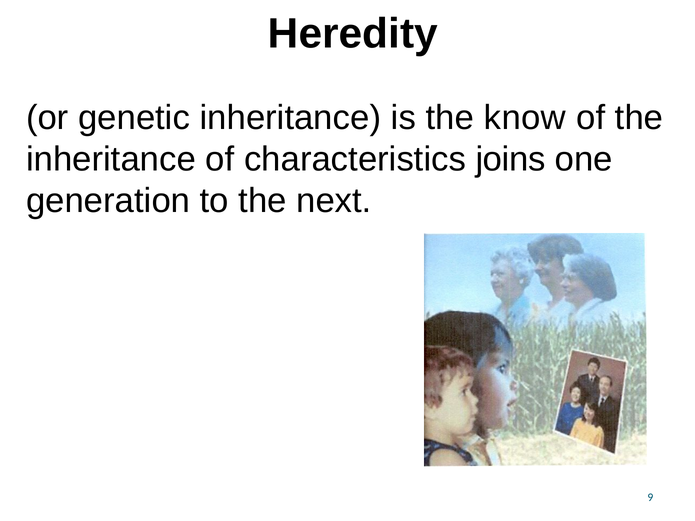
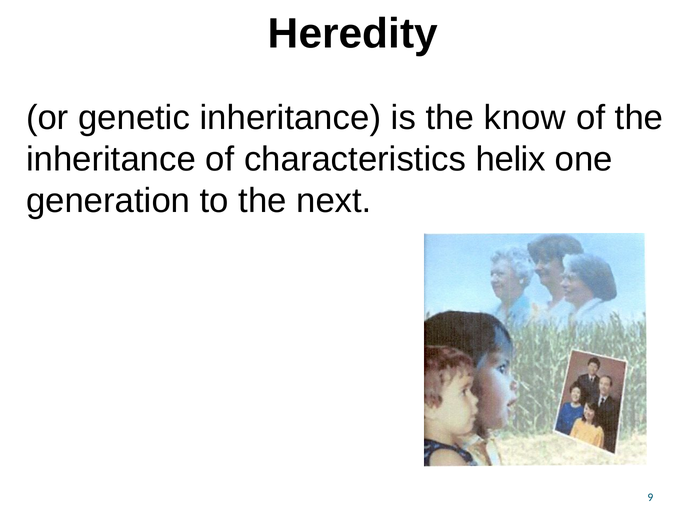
joins: joins -> helix
